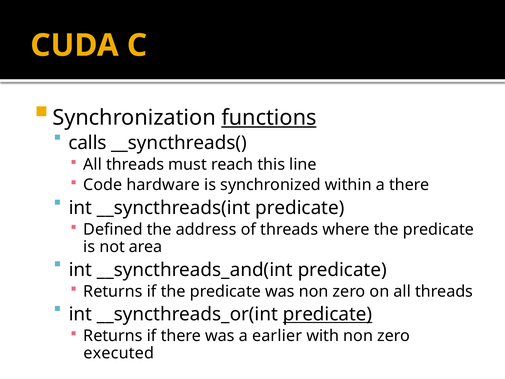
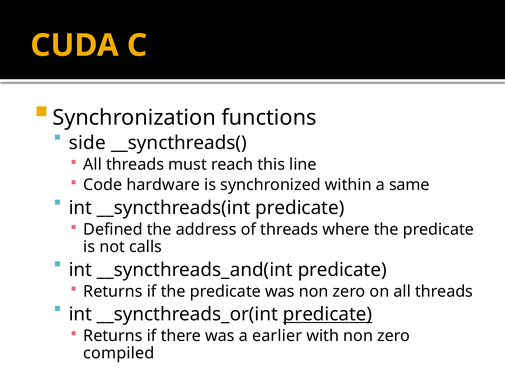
functions underline: present -> none
calls: calls -> side
a there: there -> same
area: area -> calls
executed: executed -> compiled
